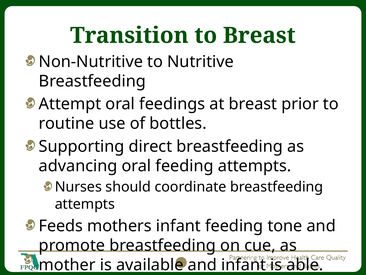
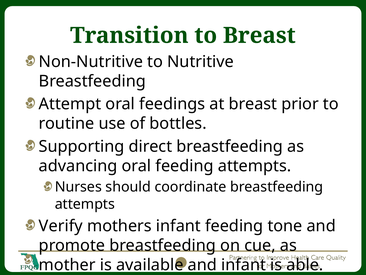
Feeds: Feeds -> Verify
